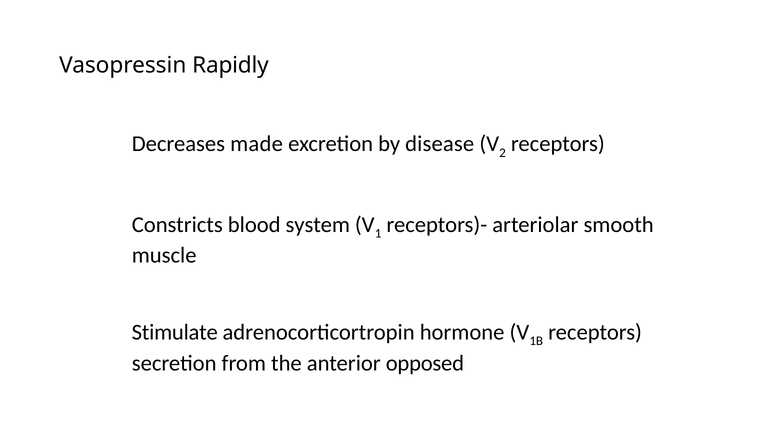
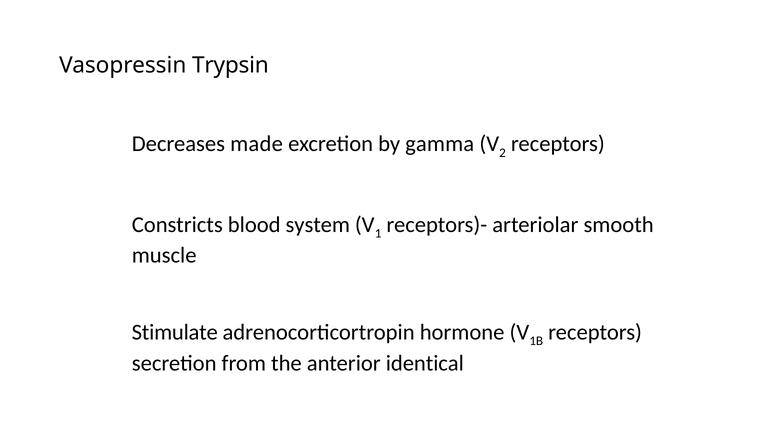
Rapidly: Rapidly -> Trypsin
disease: disease -> gamma
opposed: opposed -> identical
